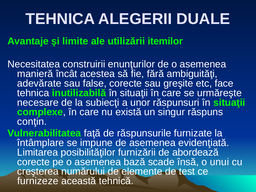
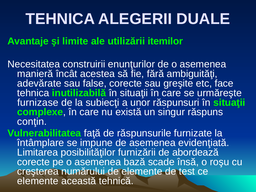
necesare: necesare -> furnizase
unui: unui -> roşu
furnizeze at (38, 181): furnizeze -> elemente
